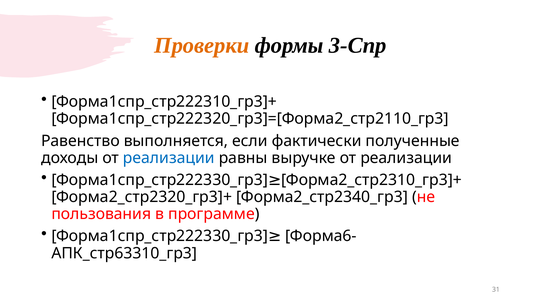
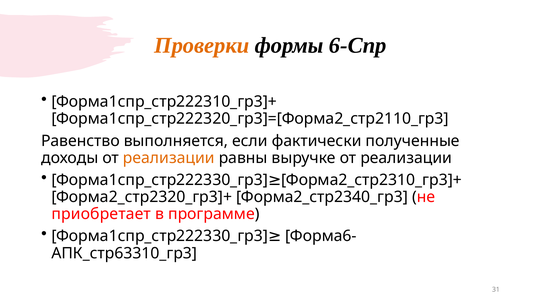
3-Спр: 3-Спр -> 6-Спр
реализации at (169, 158) colour: blue -> orange
пользования: пользования -> приобретает
